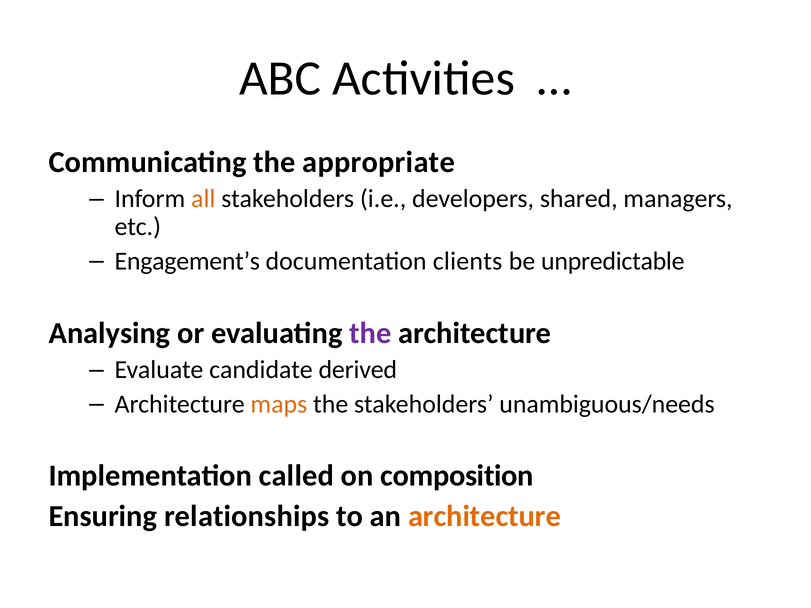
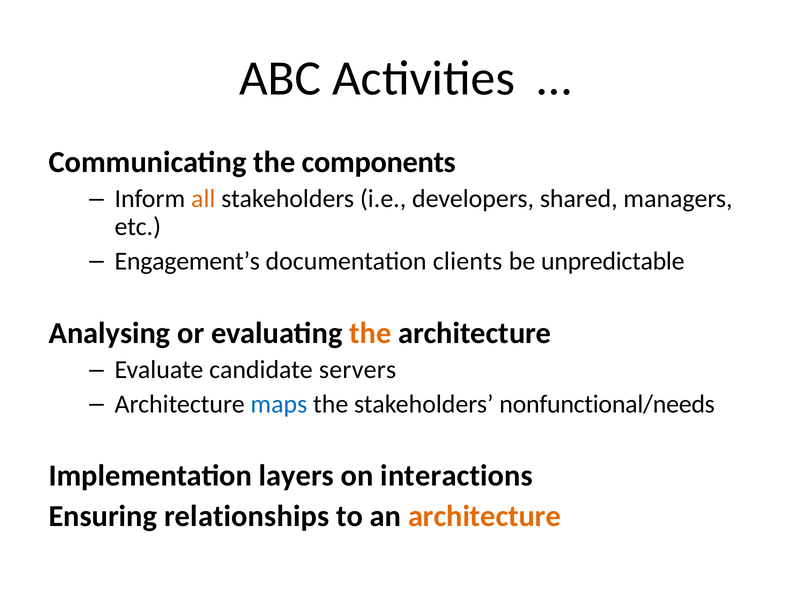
appropriate: appropriate -> components
the at (370, 333) colour: purple -> orange
derived: derived -> servers
maps colour: orange -> blue
unambiguous/needs: unambiguous/needs -> nonfunctional/needs
called: called -> layers
composition: composition -> interactions
